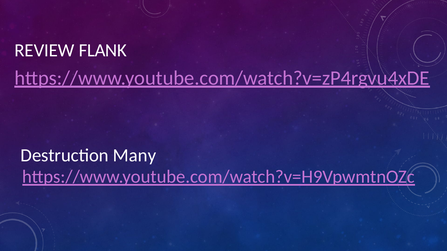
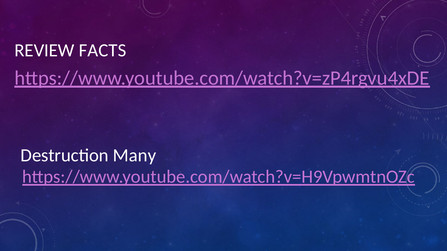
FLANK: FLANK -> FACTS
